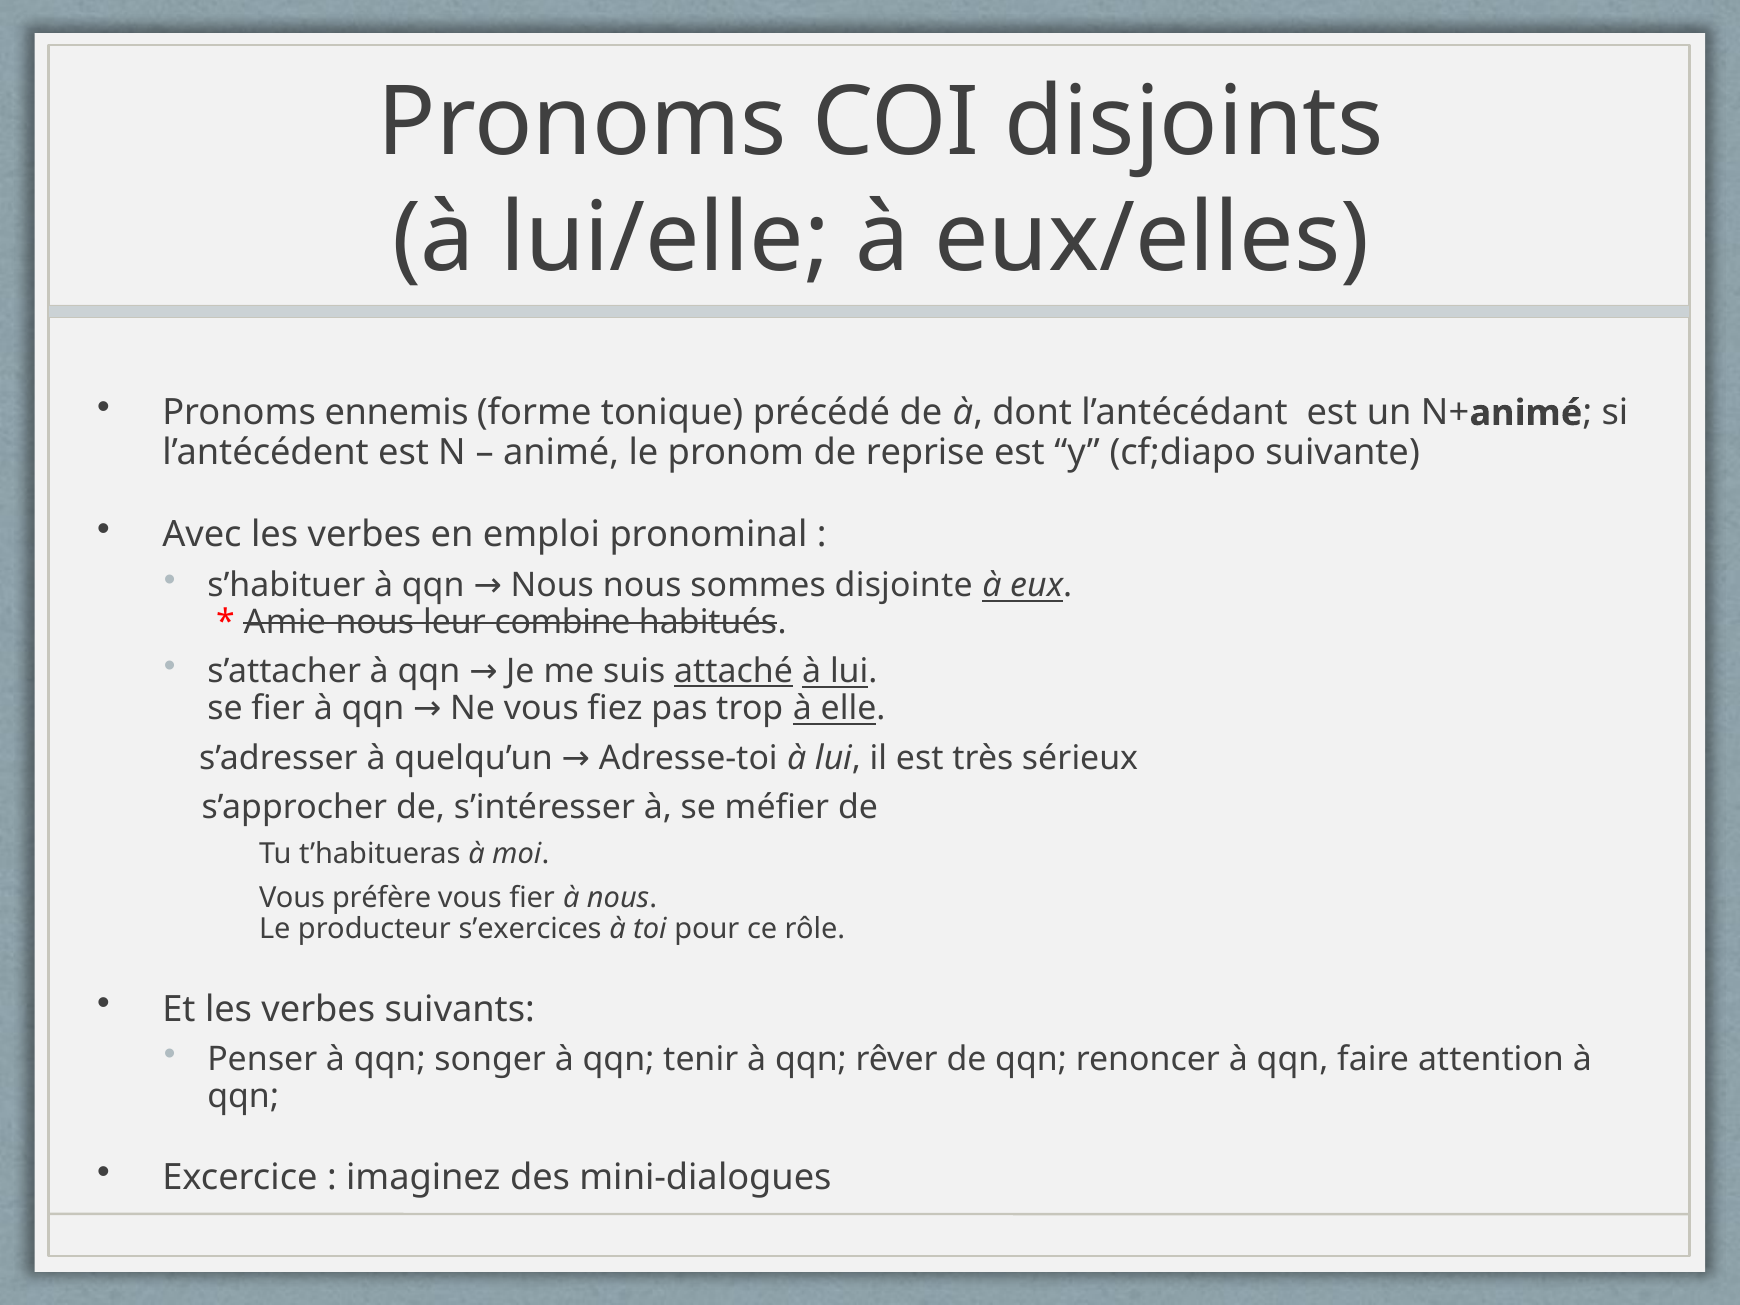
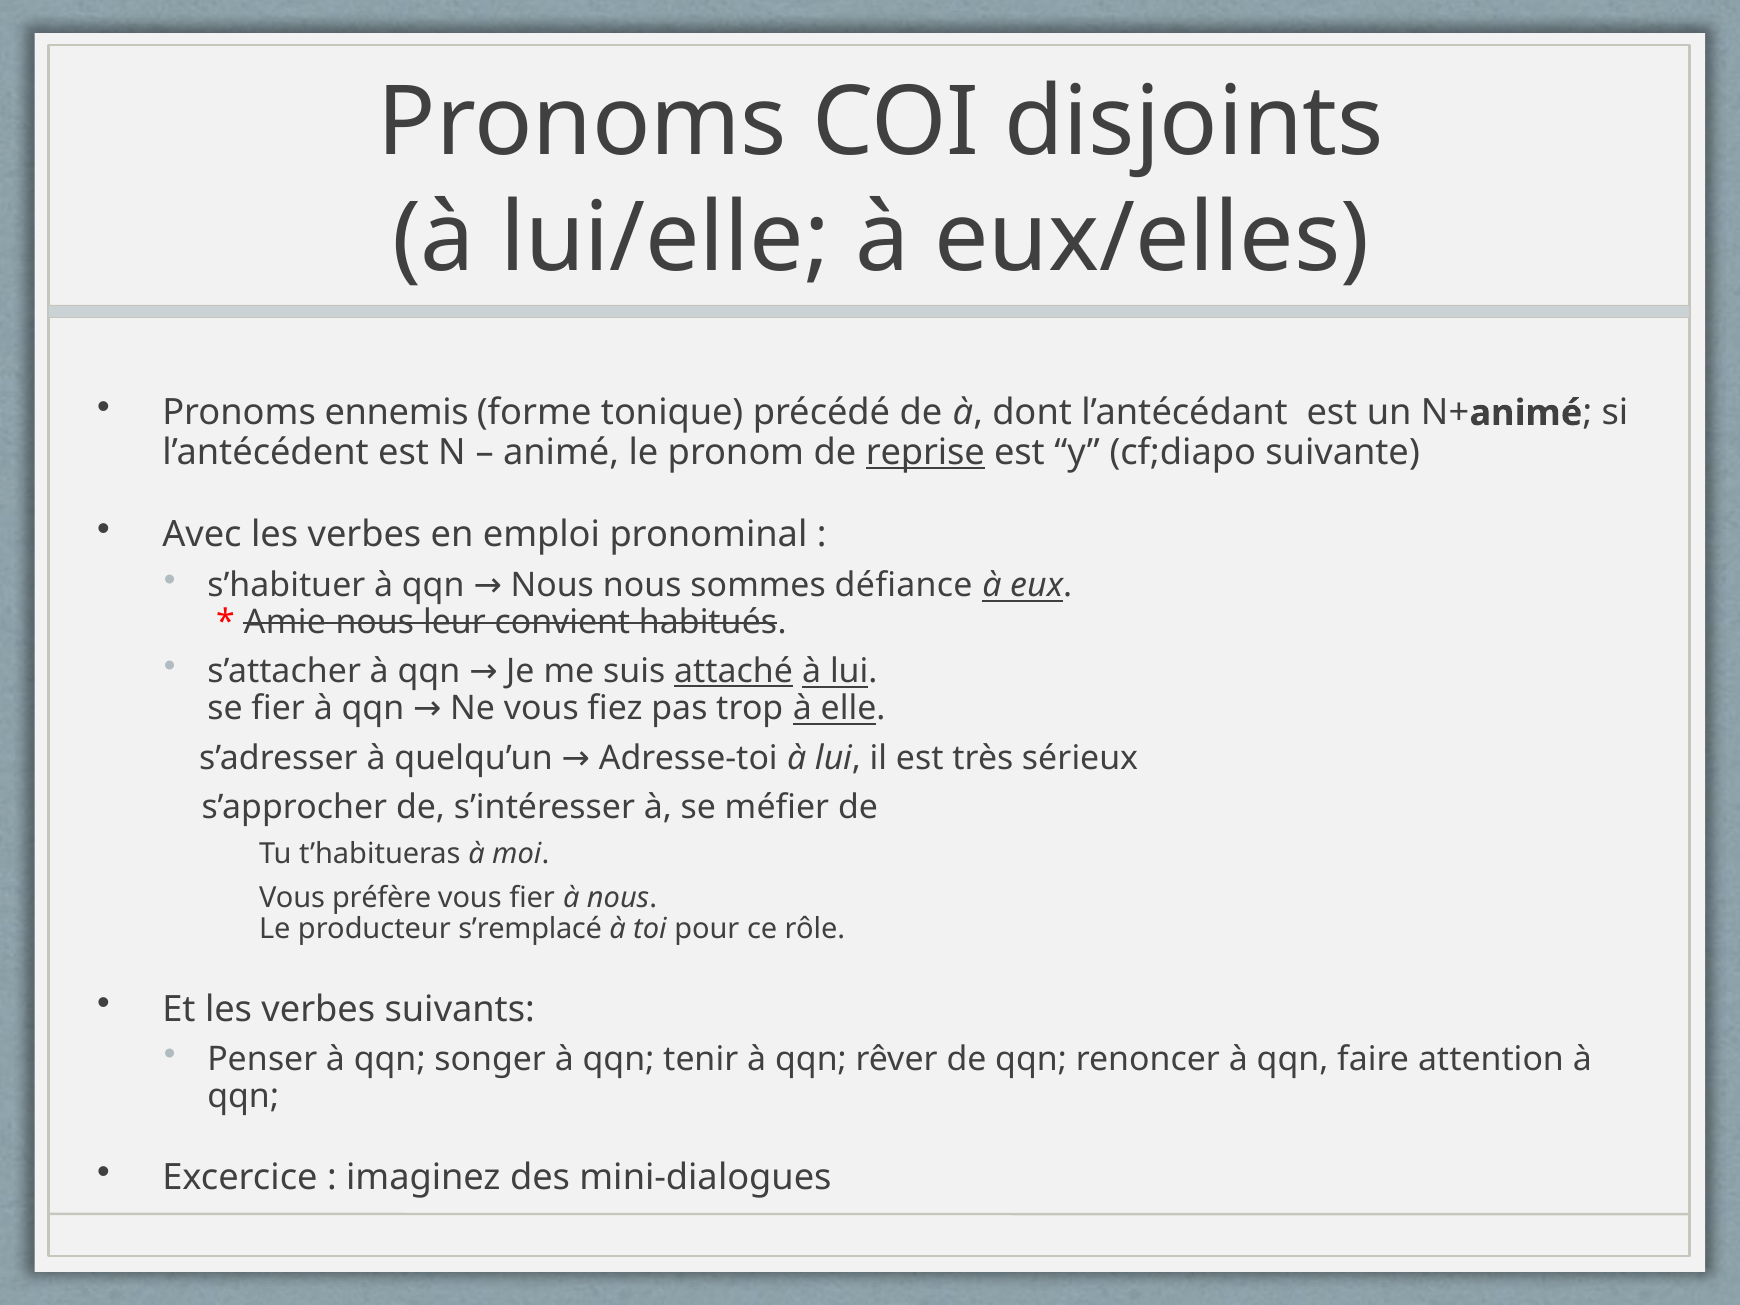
reprise underline: none -> present
disjointe: disjointe -> défiance
combine: combine -> convient
s’exercices: s’exercices -> s’remplacé
